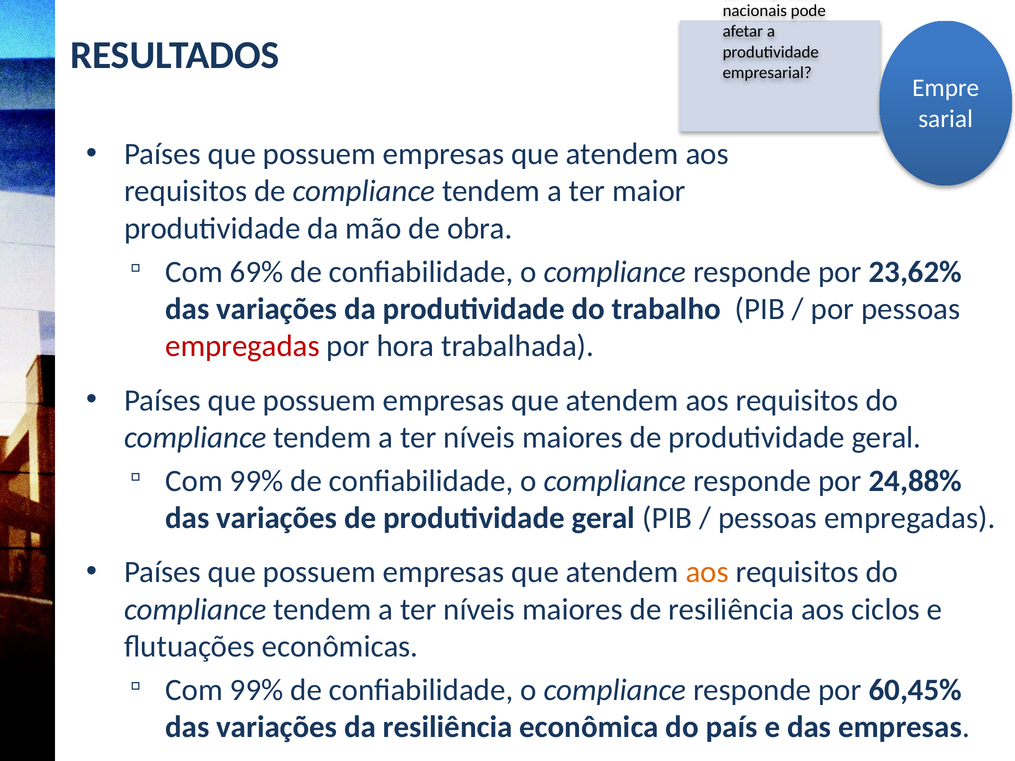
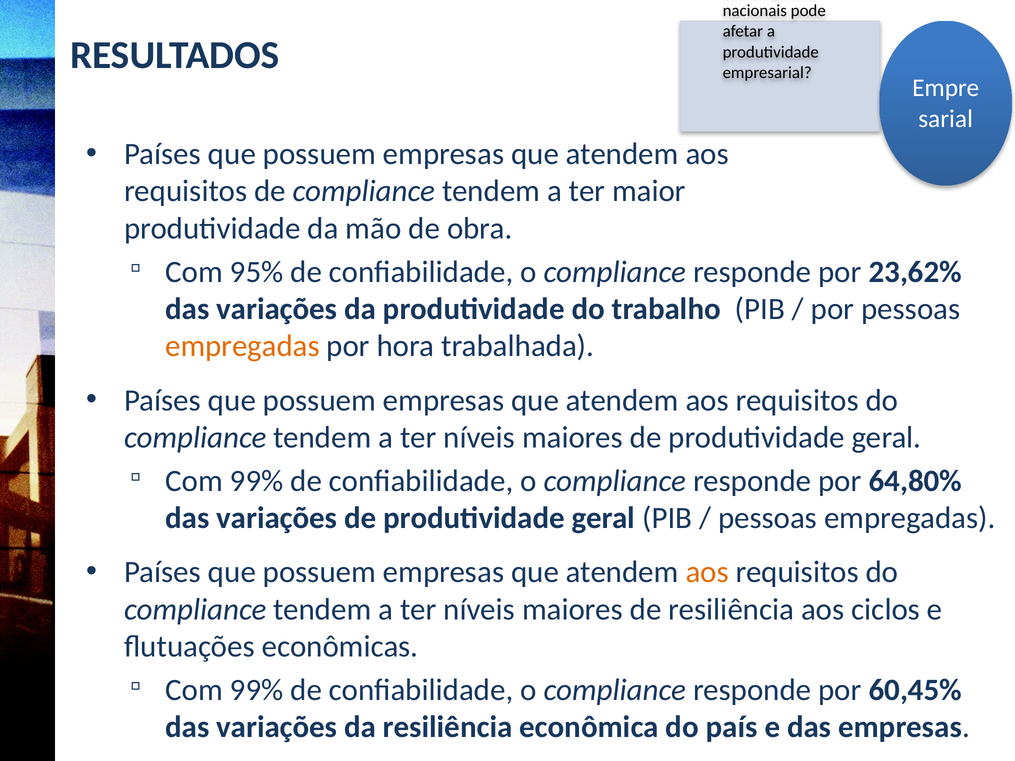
69%: 69% -> 95%
empregadas at (243, 346) colour: red -> orange
24,88%: 24,88% -> 64,80%
